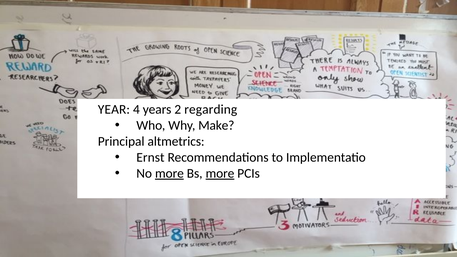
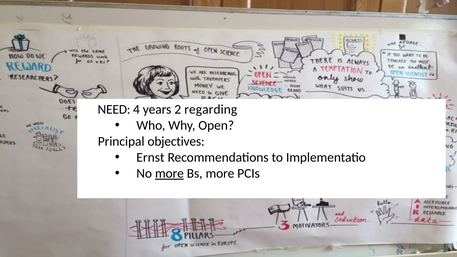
YEAR: YEAR -> NEED
Make: Make -> Open
altmetrics: altmetrics -> objectives
more at (220, 174) underline: present -> none
